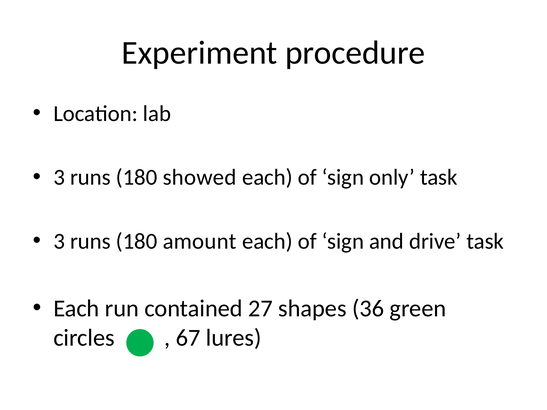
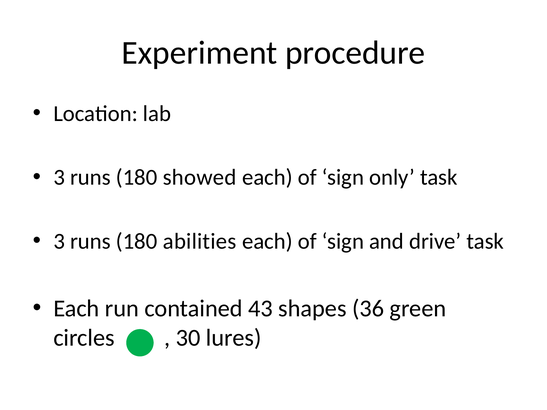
amount: amount -> abilities
27: 27 -> 43
67: 67 -> 30
